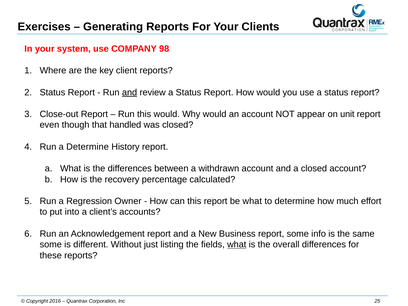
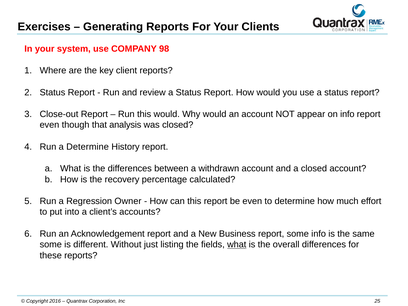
and at (130, 92) underline: present -> none
on unit: unit -> info
handled: handled -> analysis
be what: what -> even
